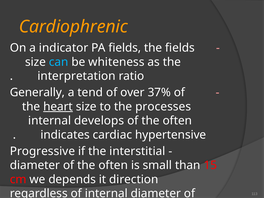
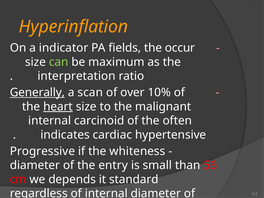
Cardiophrenic: Cardiophrenic -> Hyperinflation
the fields: fields -> occur
can colour: light blue -> light green
whiteness: whiteness -> maximum
Generally underline: none -> present
tend: tend -> scan
37%: 37% -> 10%
processes: processes -> malignant
develops: develops -> carcinoid
interstitial: interstitial -> whiteness
diameter of the often: often -> entry
15: 15 -> 56
direction: direction -> standard
